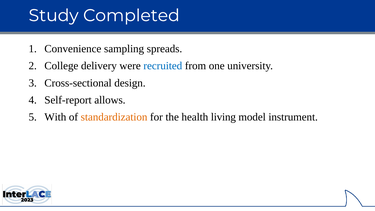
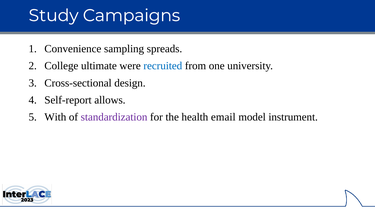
Completed: Completed -> Campaigns
delivery: delivery -> ultimate
standardization colour: orange -> purple
living: living -> email
